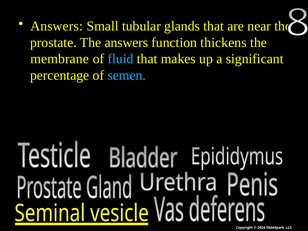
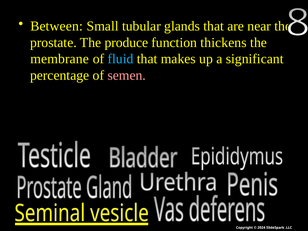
Answers at (57, 26): Answers -> Between
The answers: answers -> produce
semen colour: light blue -> pink
